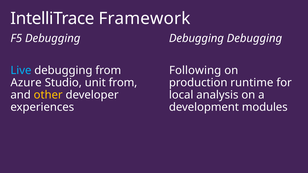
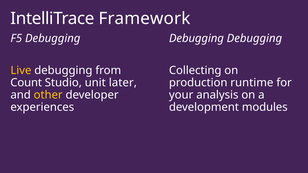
Live colour: light blue -> yellow
Following: Following -> Collecting
Azure: Azure -> Count
unit from: from -> later
local: local -> your
